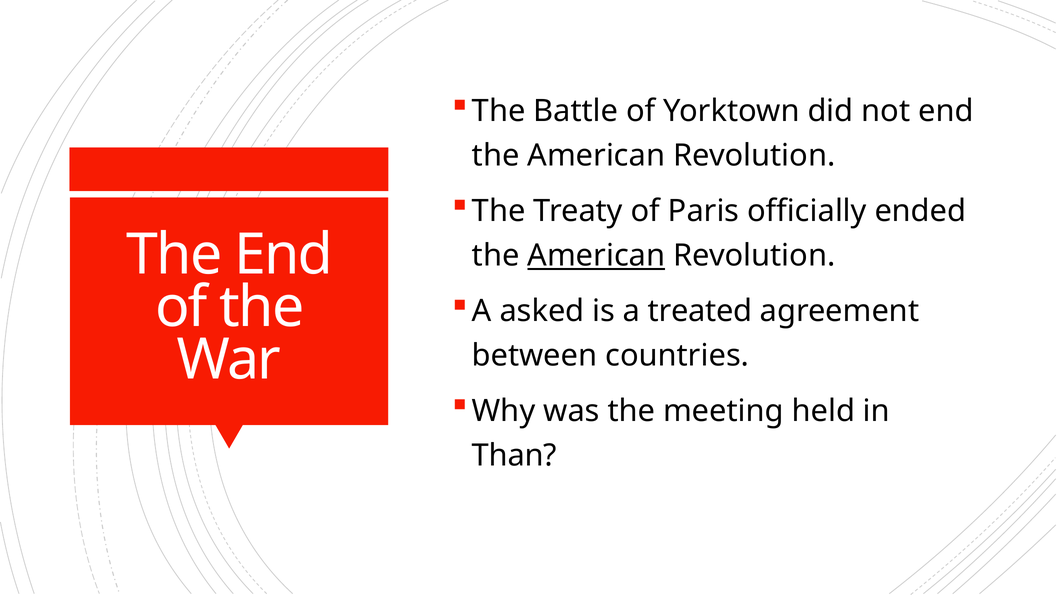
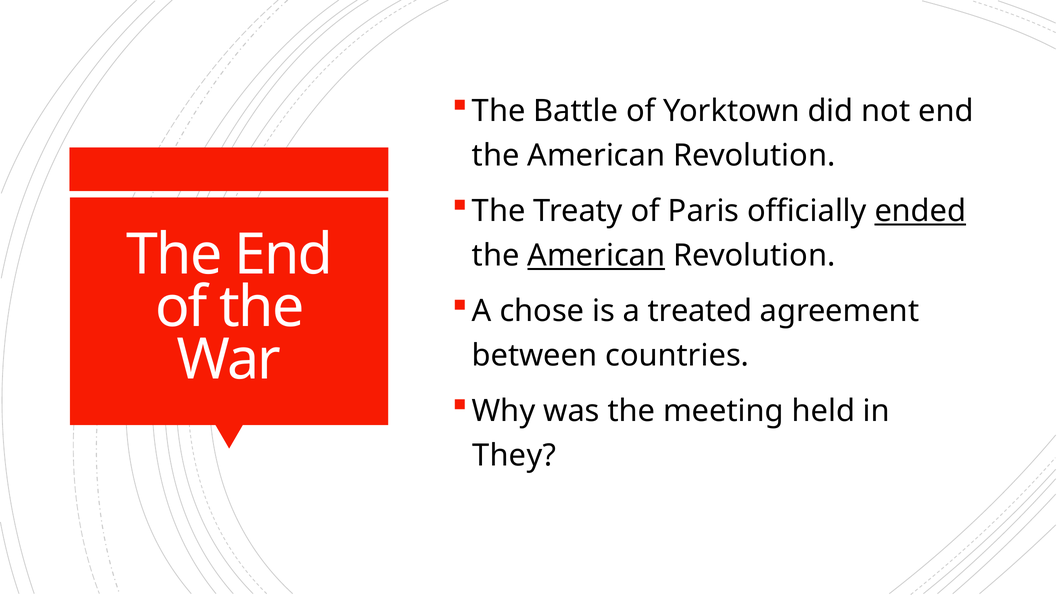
ended underline: none -> present
asked: asked -> chose
Than: Than -> They
